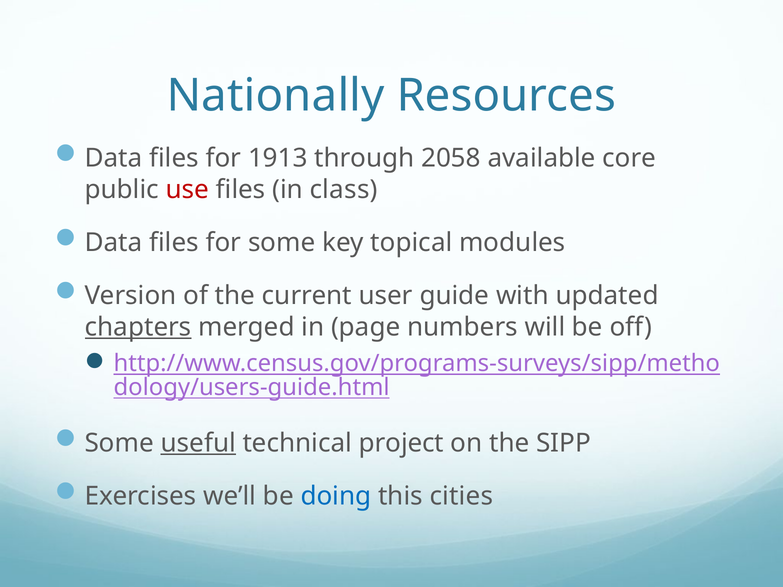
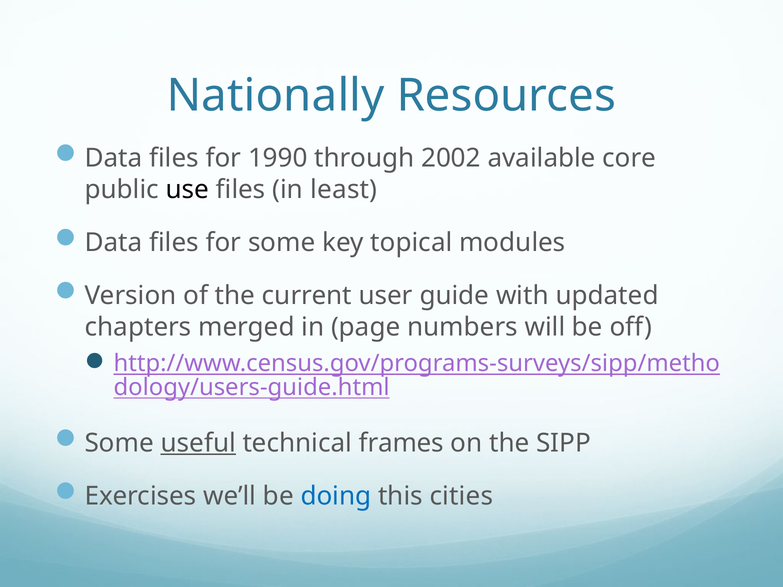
1913: 1913 -> 1990
2058: 2058 -> 2002
use colour: red -> black
class: class -> least
chapters underline: present -> none
project: project -> frames
